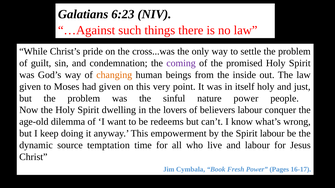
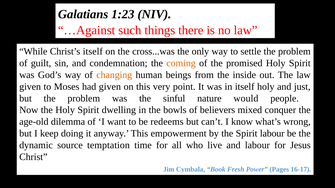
6:23: 6:23 -> 1:23
Christ’s pride: pride -> itself
coming colour: purple -> orange
nature power: power -> would
lovers: lovers -> bowls
believers labour: labour -> mixed
